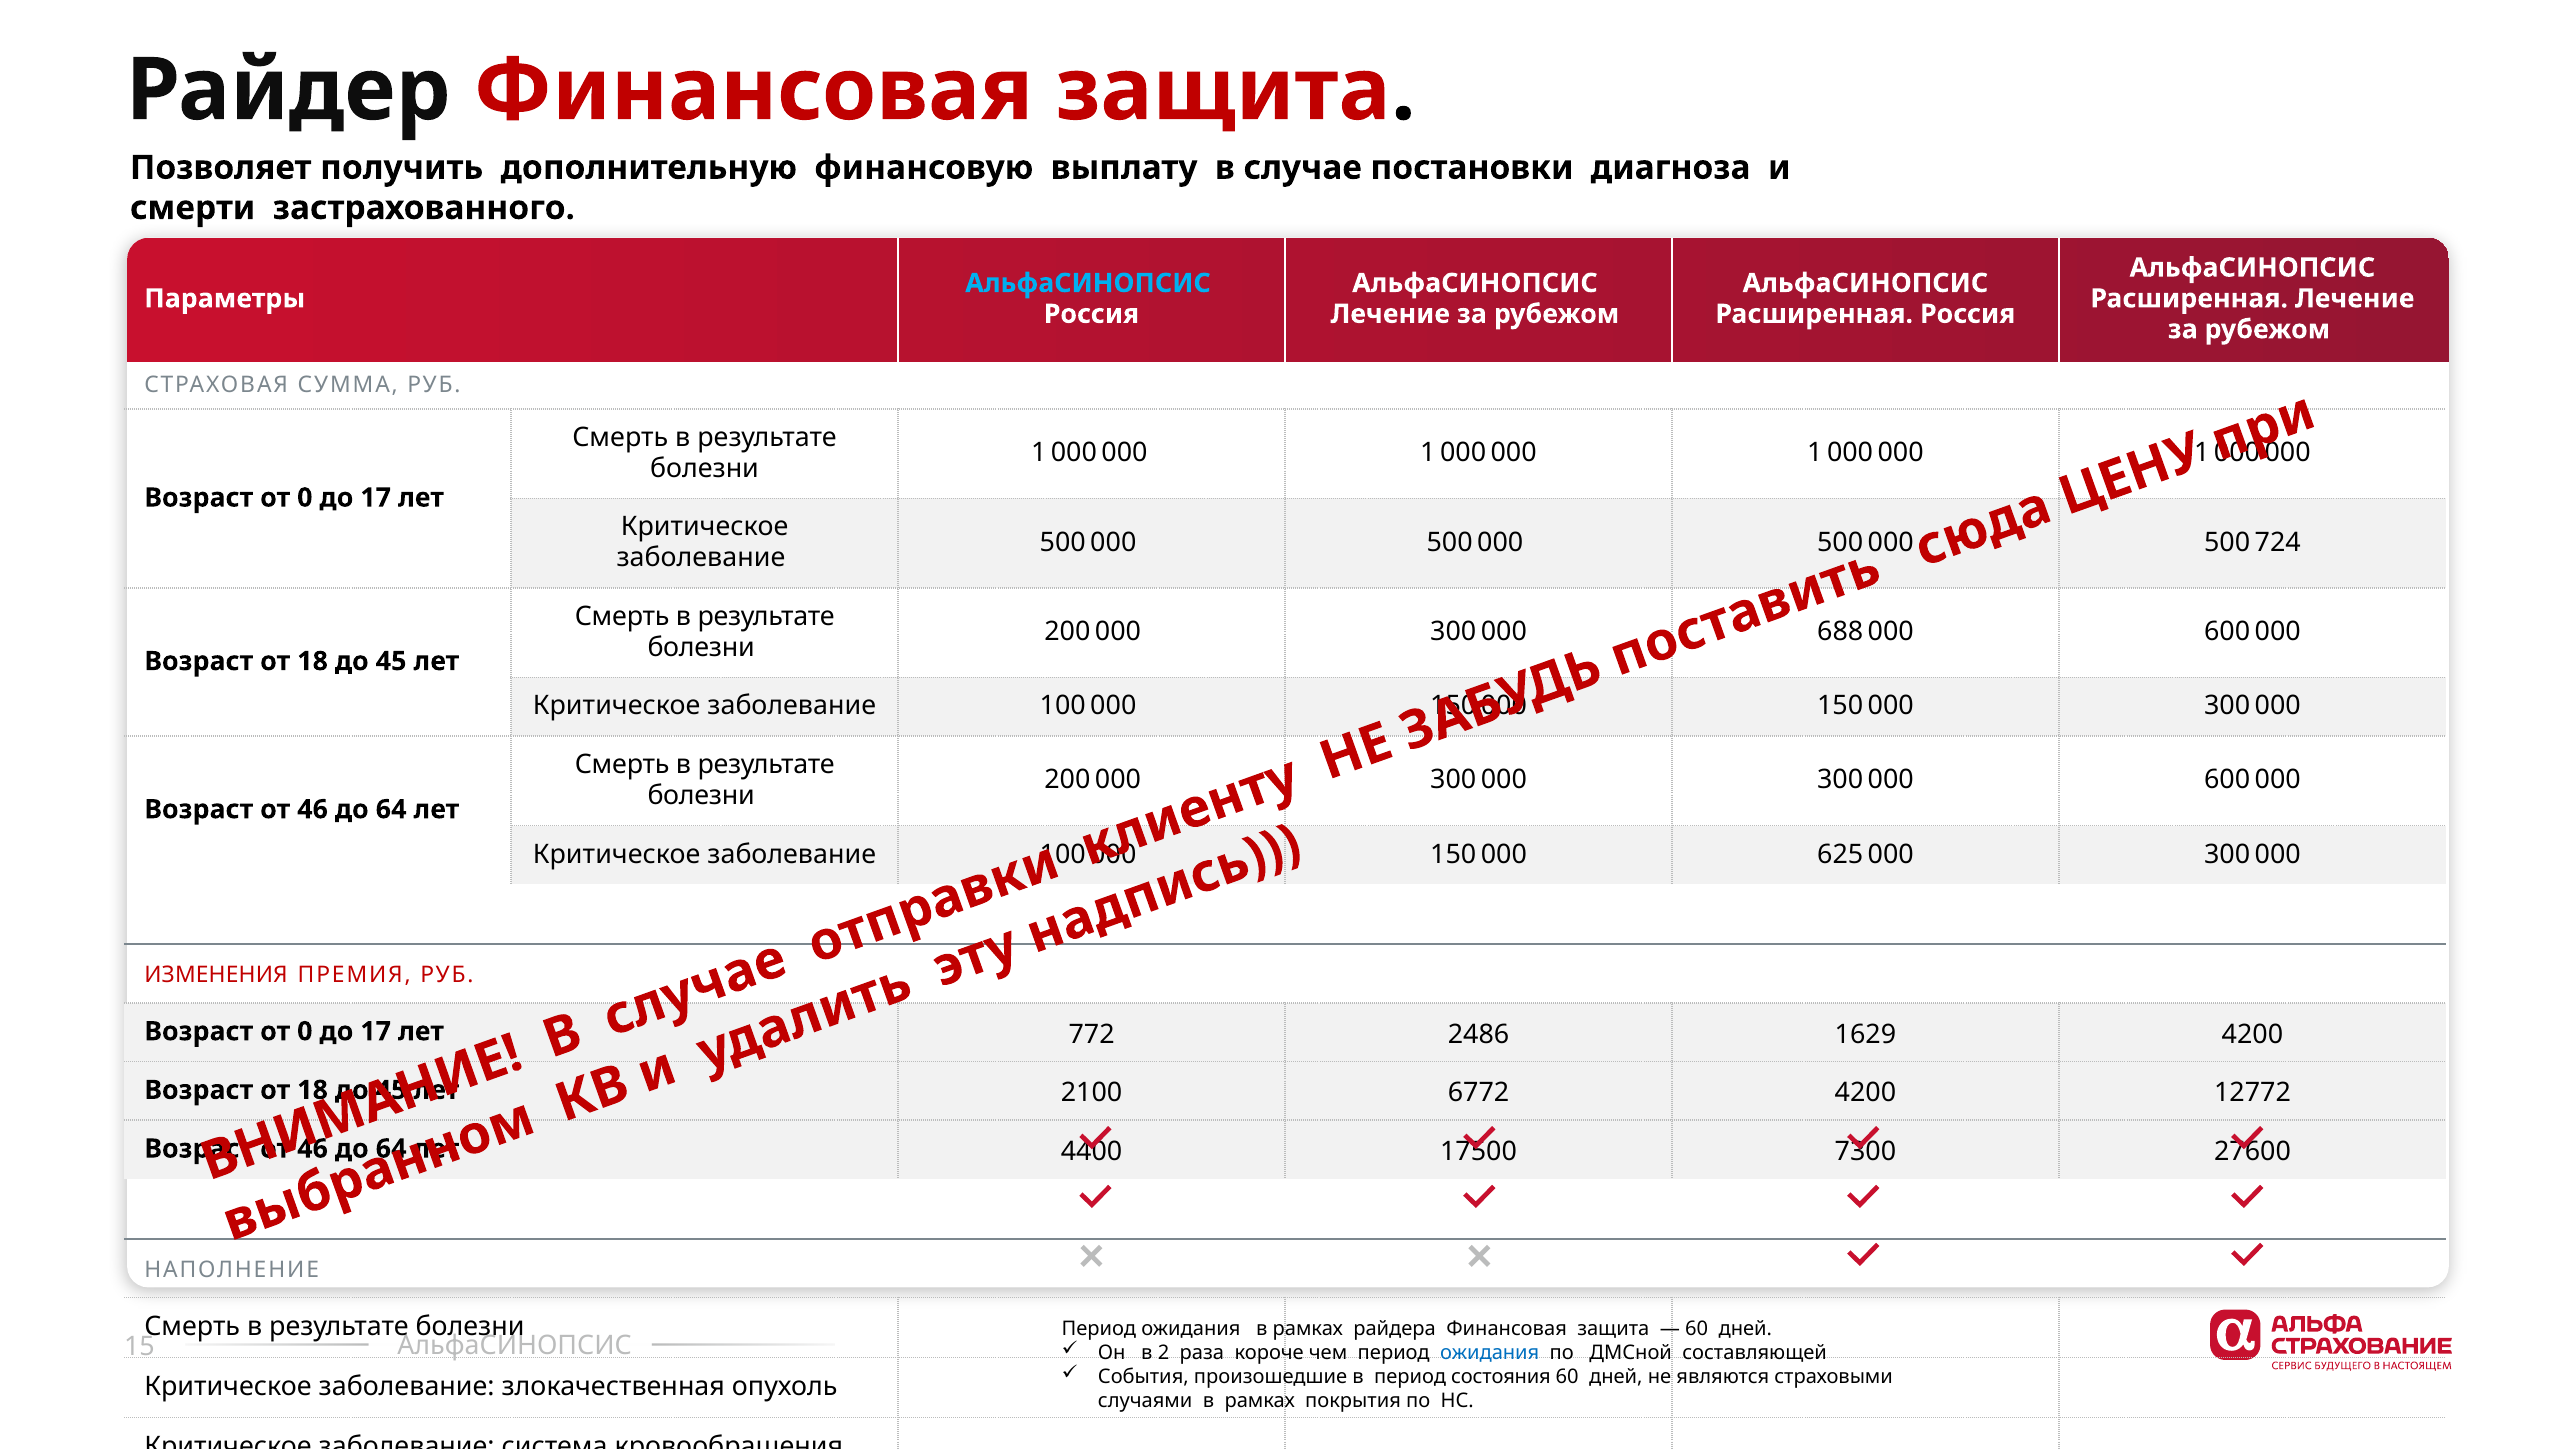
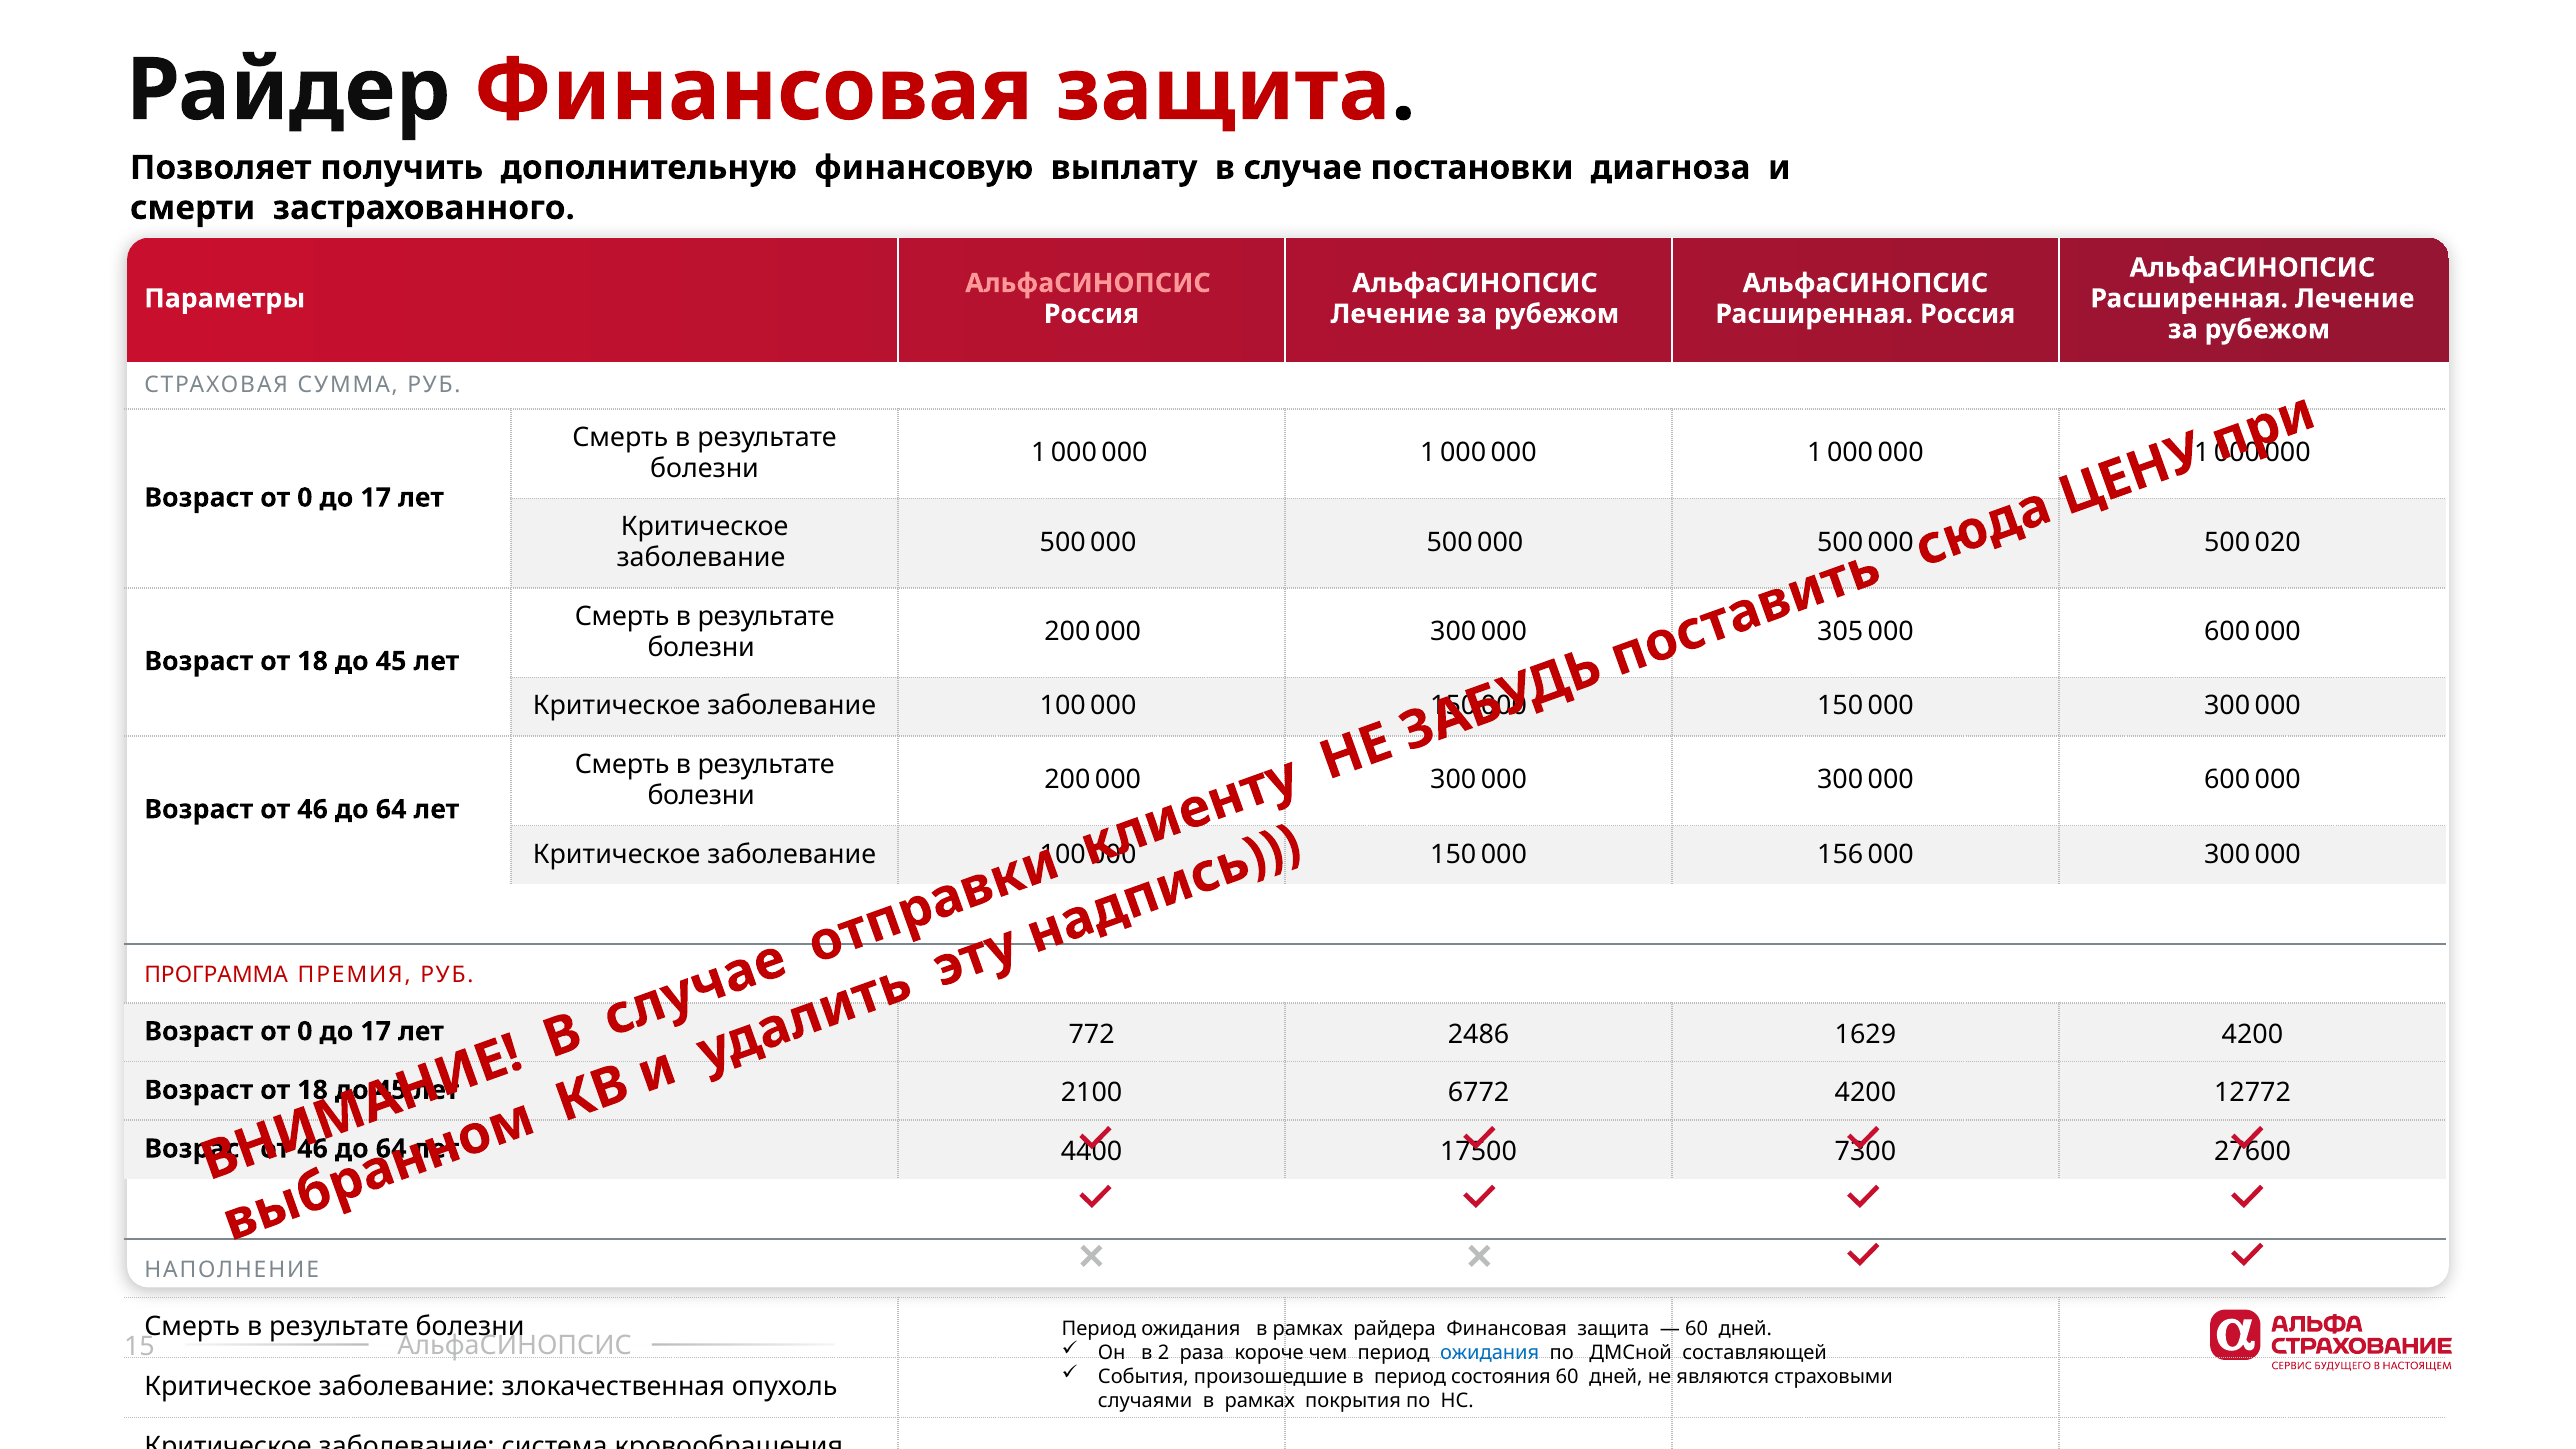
АльфаСИНОПСИС at (1088, 283) colour: light blue -> pink
724: 724 -> 020
688: 688 -> 305
625: 625 -> 156
ИЗМЕНЕНИЯ: ИЗМЕНЕНИЯ -> ПРОГРАММА
